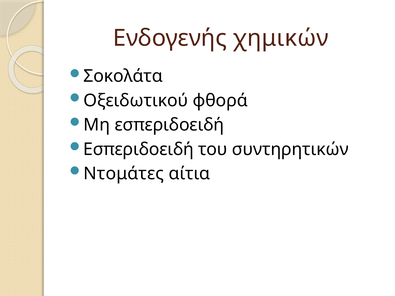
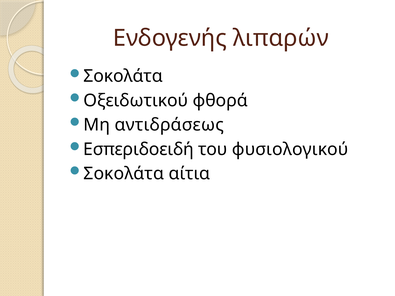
χημικών: χημικών -> λιπαρών
Μη εσπεριδοειδή: εσπεριδοειδή -> αντιδράσεως
συντηρητικών: συντηρητικών -> φυσιολογικού
Ντομάτες at (124, 174): Ντομάτες -> Σοκολάτα
